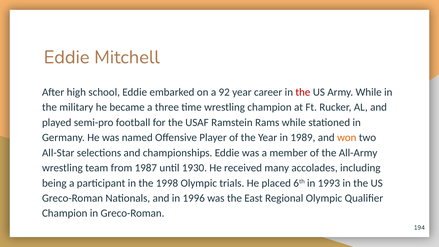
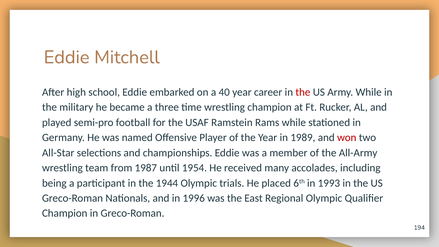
92: 92 -> 40
won colour: orange -> red
1930: 1930 -> 1954
1998: 1998 -> 1944
